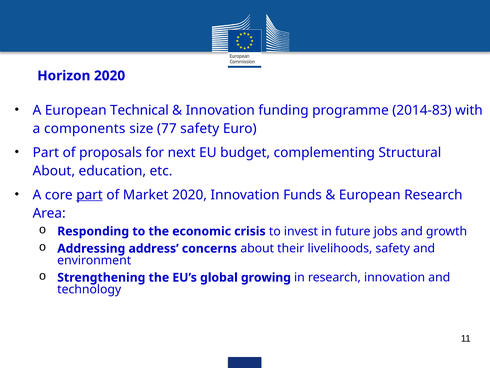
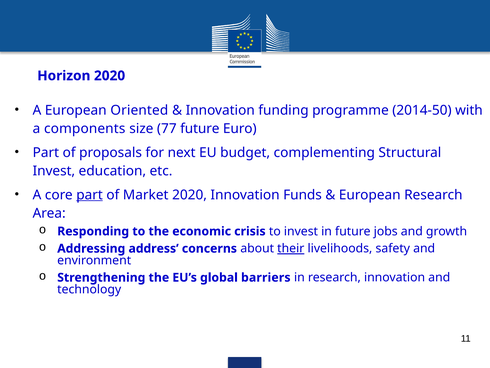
Technical: Technical -> Oriented
2014-83: 2014-83 -> 2014-50
77 safety: safety -> future
About at (54, 171): About -> Invest
their underline: none -> present
growing: growing -> barriers
